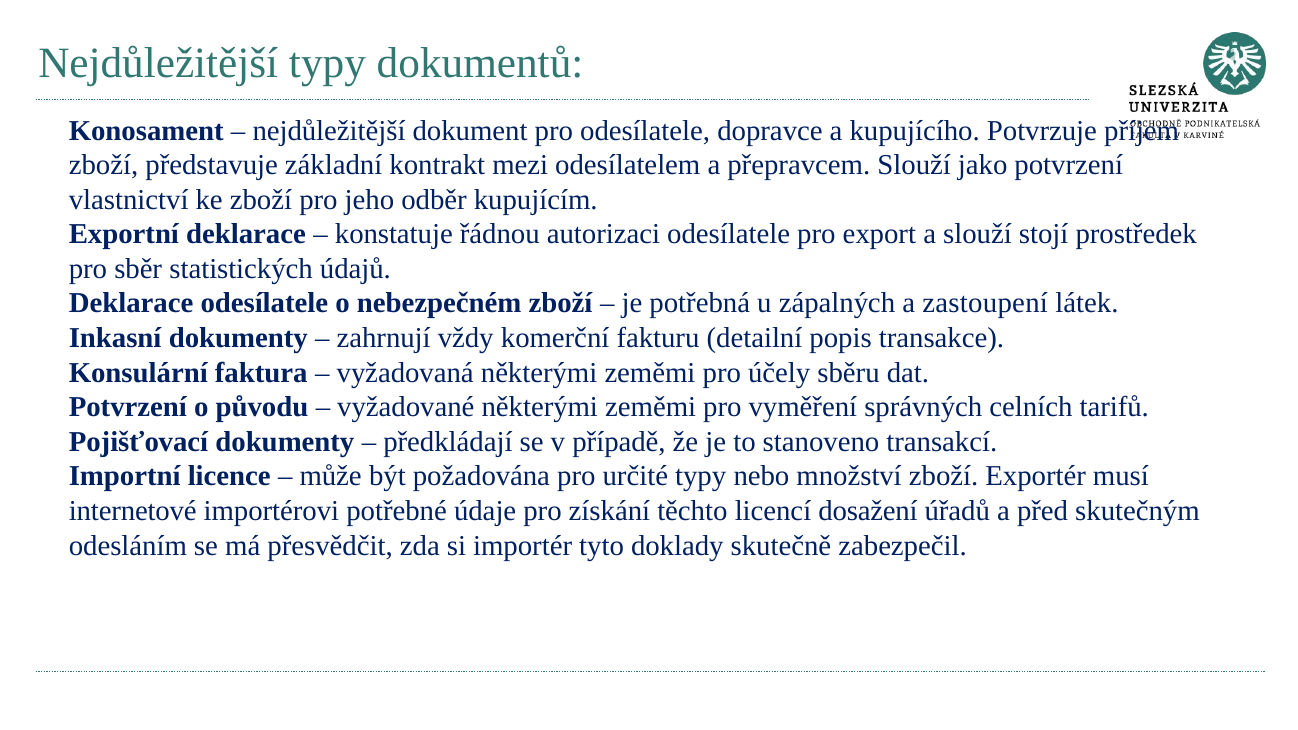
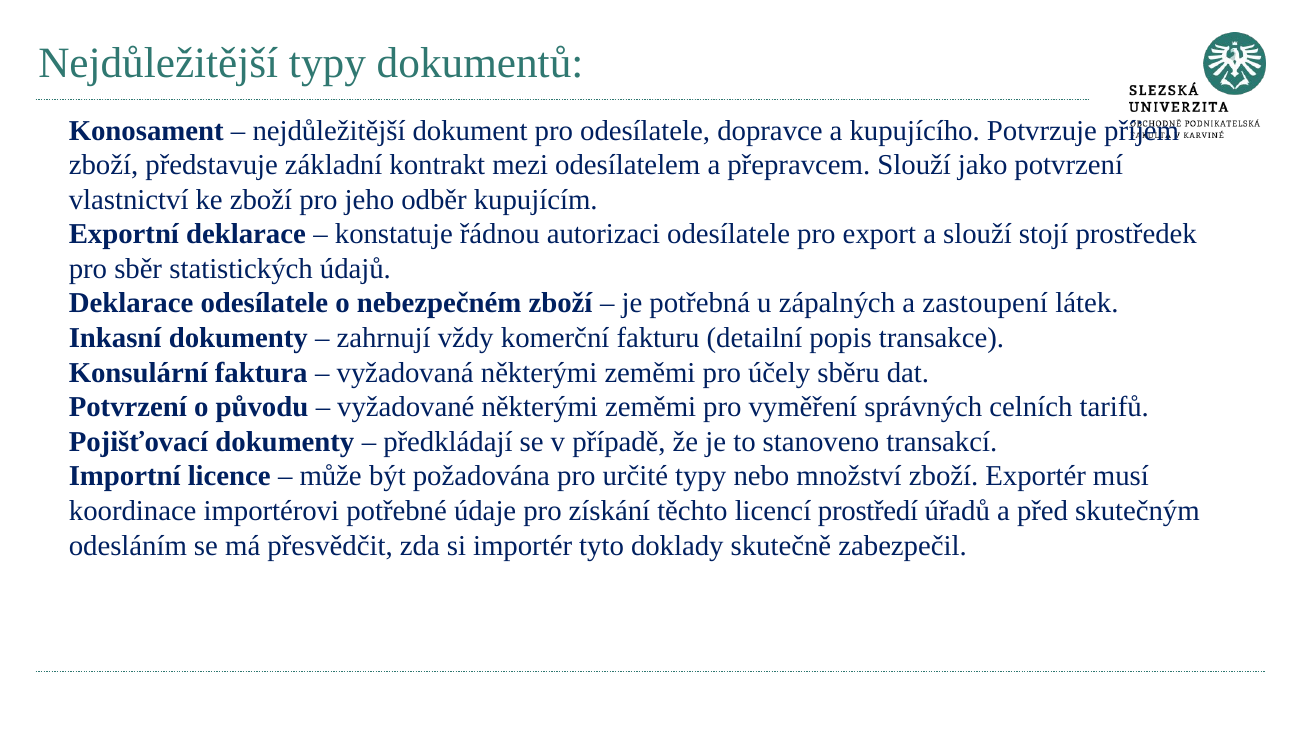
internetové: internetové -> koordinace
dosažení: dosažení -> prostředí
